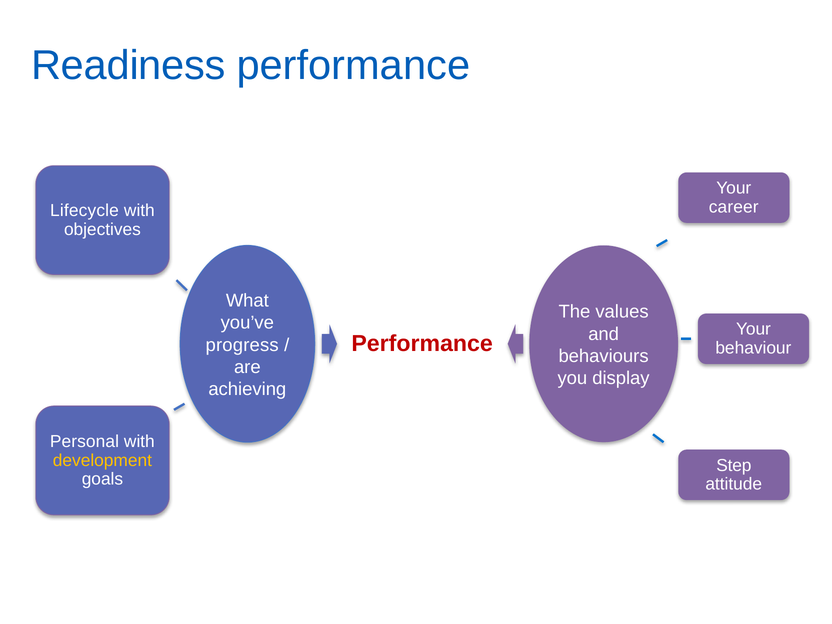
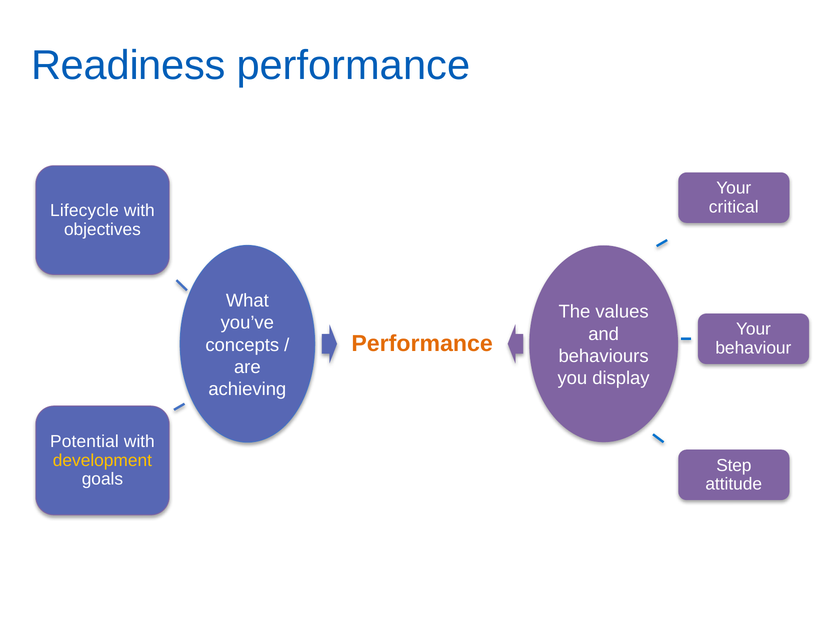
career: career -> critical
Performance at (422, 344) colour: red -> orange
progress: progress -> concepts
Personal: Personal -> Potential
